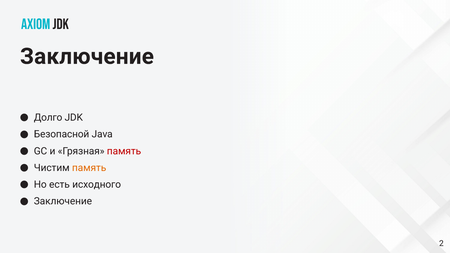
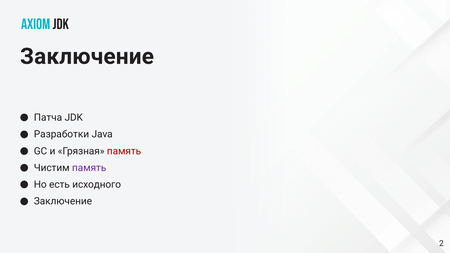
Долго: Долго -> Патча
Безопасной: Безопасной -> Разработки
память at (89, 168) colour: orange -> purple
